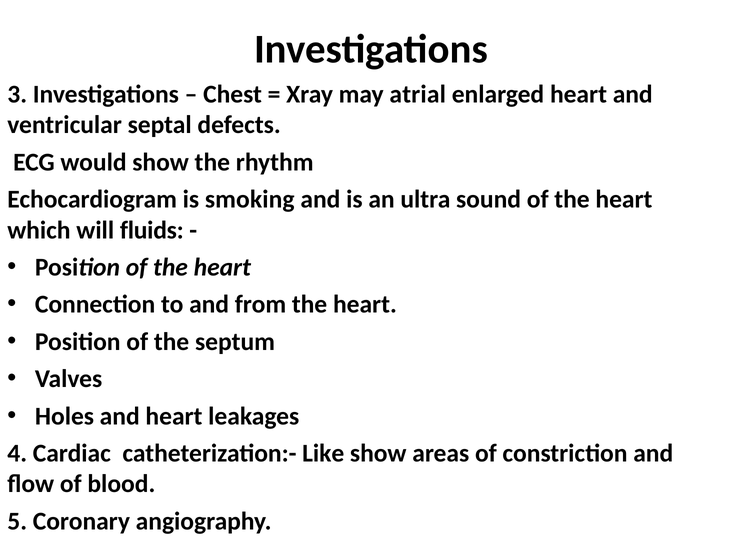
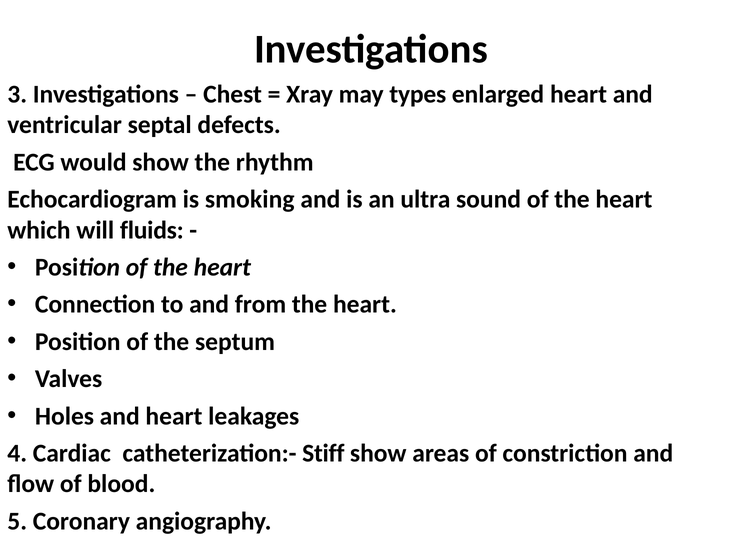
atrial: atrial -> types
Like: Like -> Stiff
